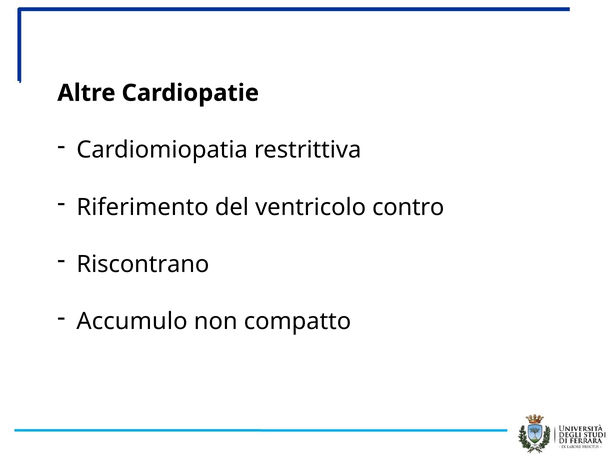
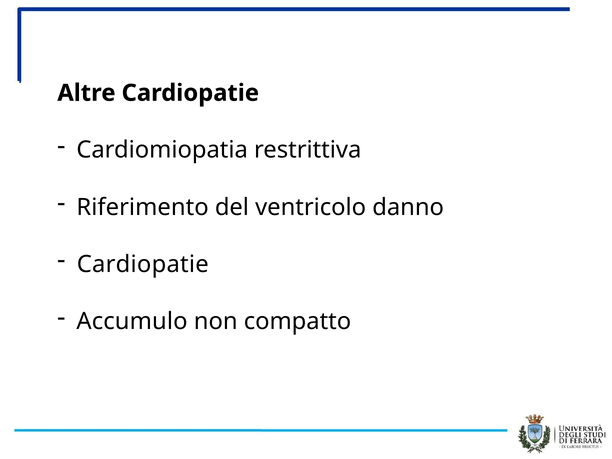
contro: contro -> danno
Riscontrano at (143, 264): Riscontrano -> Cardiopatie
